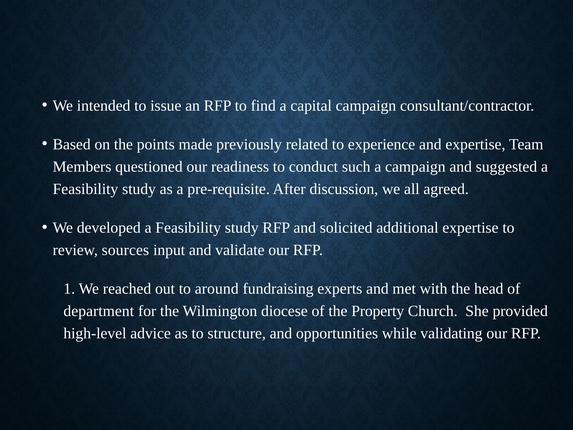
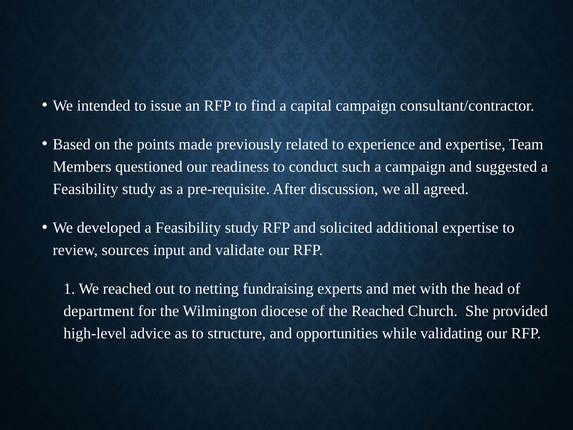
around: around -> netting
the Property: Property -> Reached
